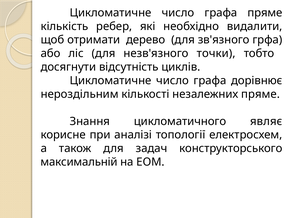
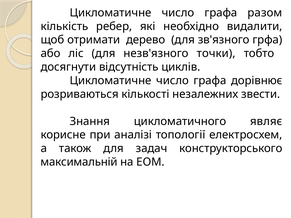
графа пряме: пряме -> разом
нероздільним: нероздільним -> розриваються
незалежних пряме: пряме -> звести
